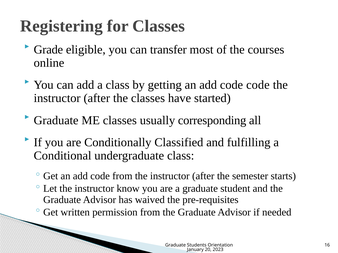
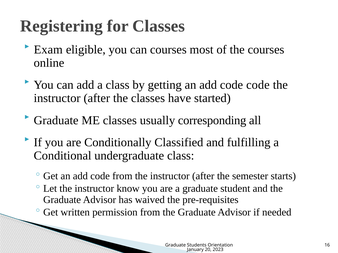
Grade: Grade -> Exam
can transfer: transfer -> courses
